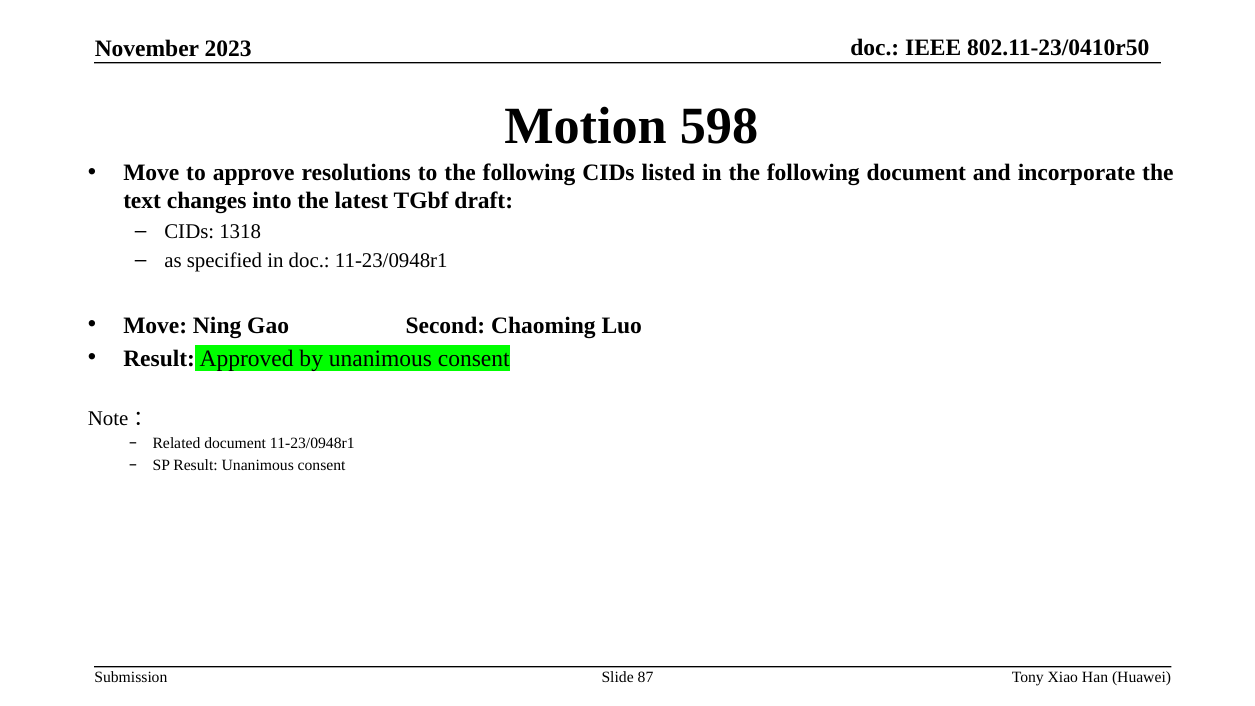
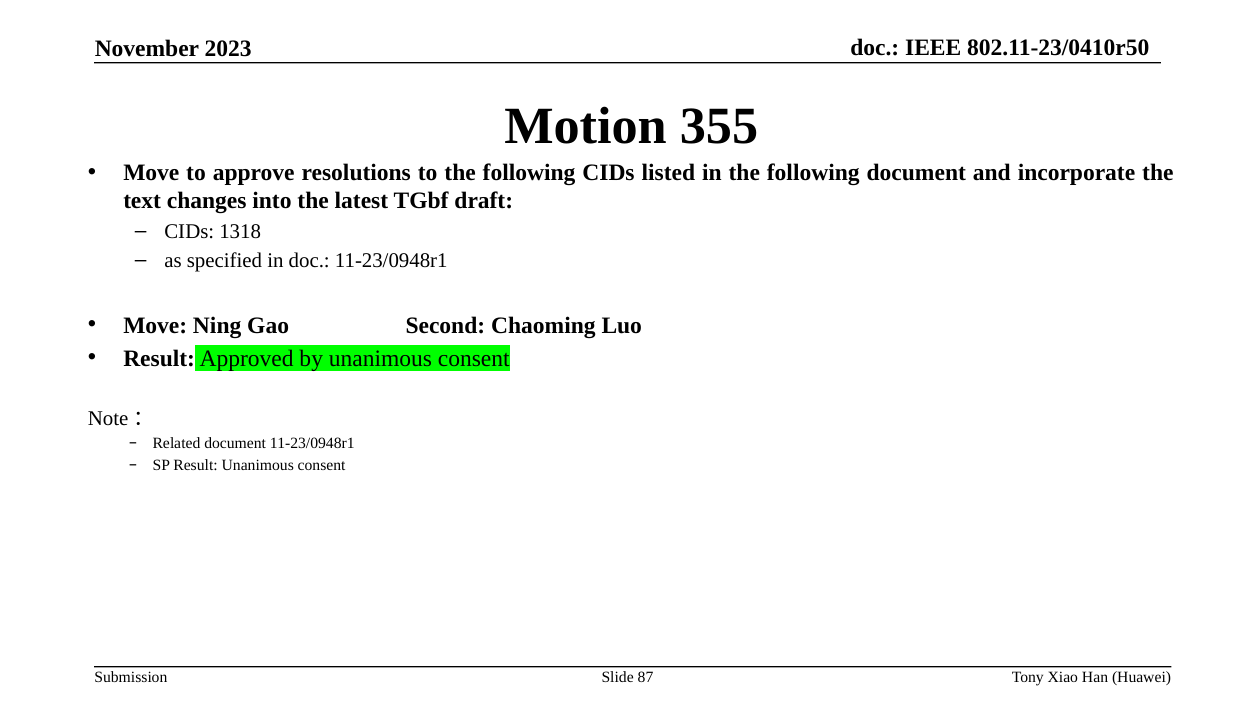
598: 598 -> 355
